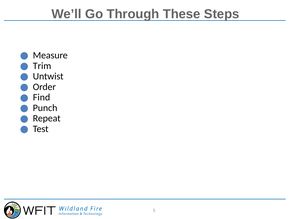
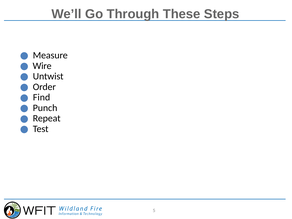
Trim: Trim -> Wire
